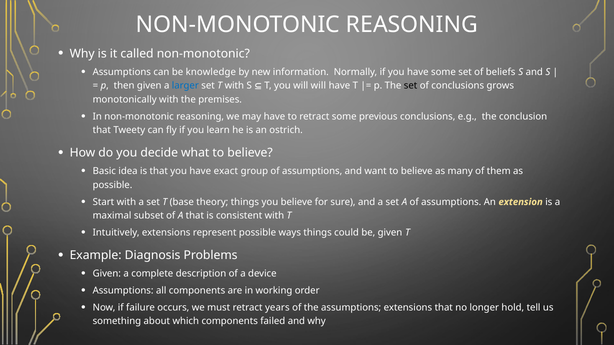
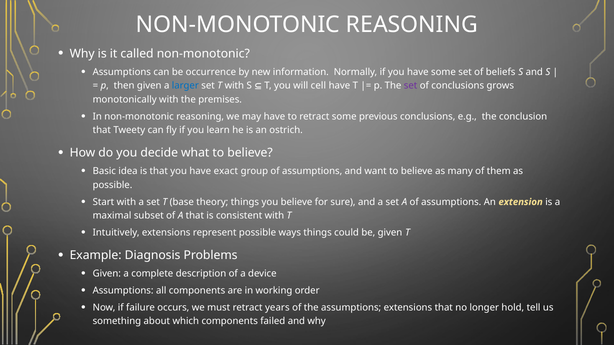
knowledge: knowledge -> occurrence
will will: will -> cell
set at (411, 86) colour: black -> purple
